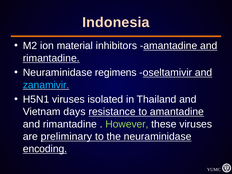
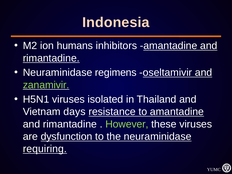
material: material -> humans
zanamivir colour: light blue -> light green
preliminary: preliminary -> dysfunction
encoding: encoding -> requiring
